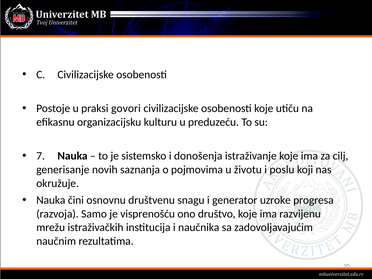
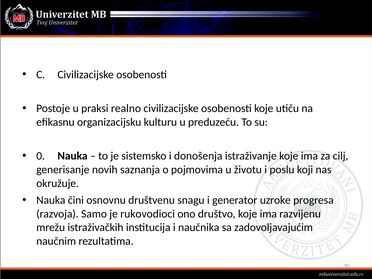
govori: govori -> realno
7: 7 -> 0
visprenošću: visprenošću -> rukovodioci
